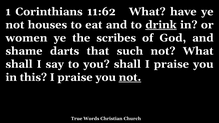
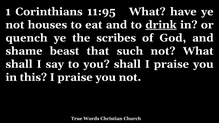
11:62: 11:62 -> 11:95
women: women -> quench
darts: darts -> beast
not at (130, 77) underline: present -> none
